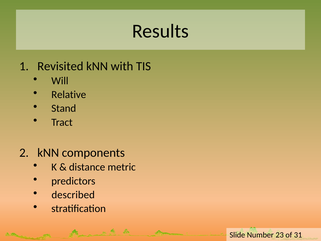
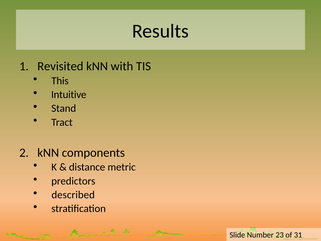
Will: Will -> This
Relative: Relative -> Intuitive
